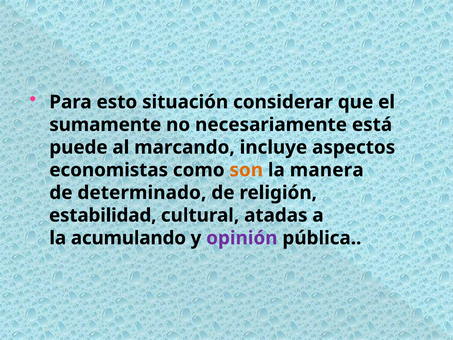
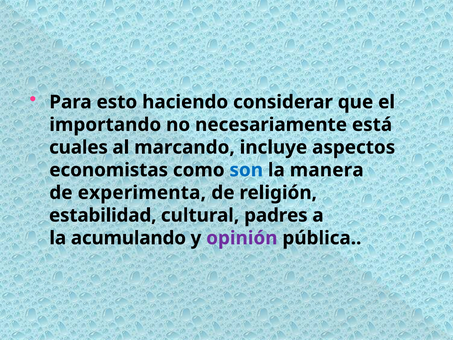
situación: situación -> haciendo
sumamente: sumamente -> importando
puede: puede -> cuales
son colour: orange -> blue
determinado: determinado -> experimenta
atadas: atadas -> padres
